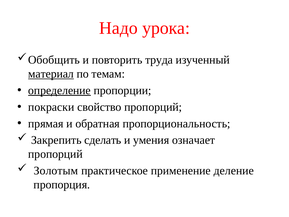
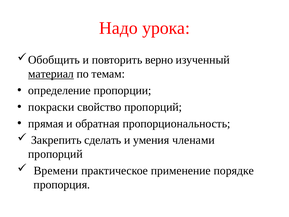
труда: труда -> верно
определение underline: present -> none
означает: означает -> членами
Золотым: Золотым -> Времени
деление: деление -> порядке
